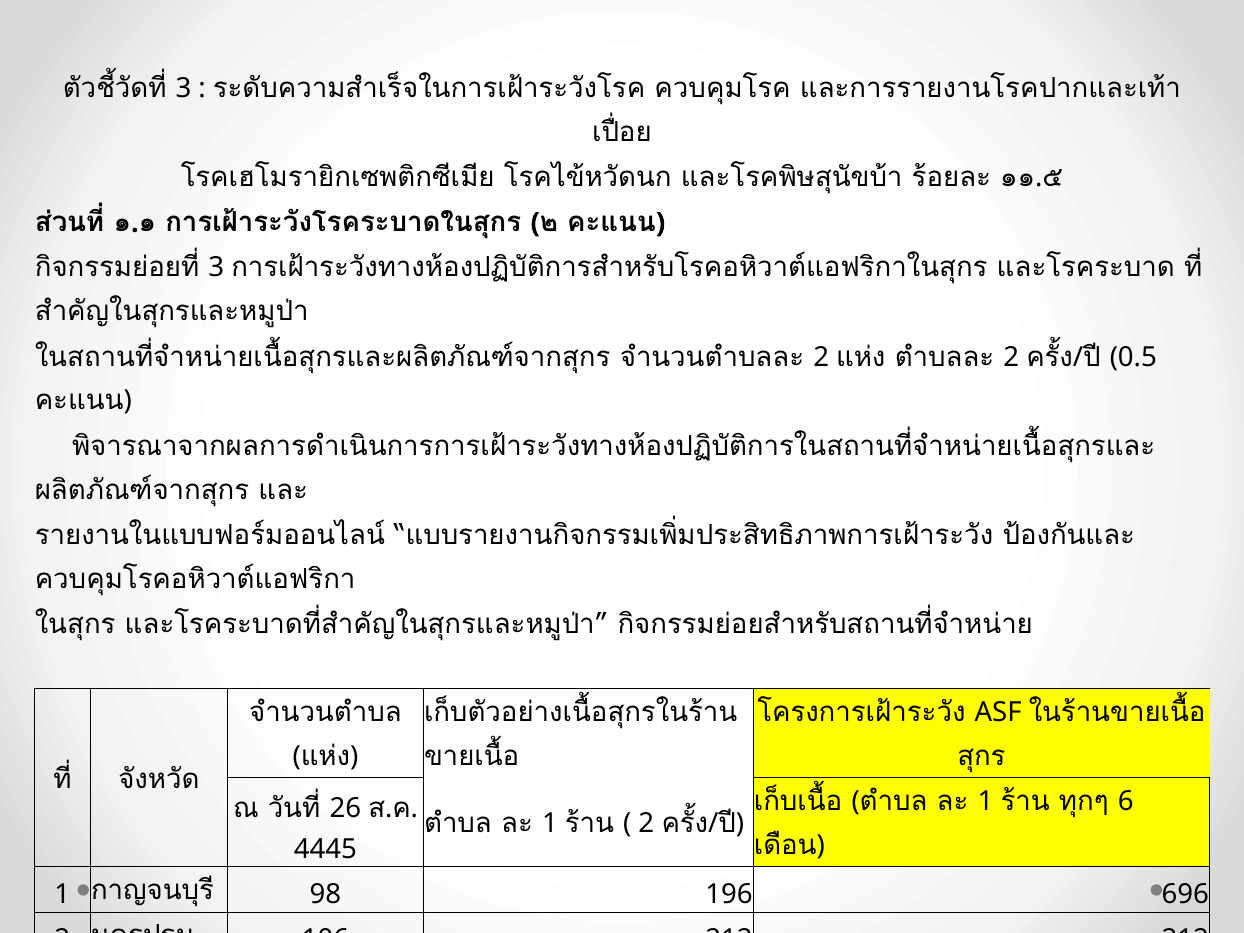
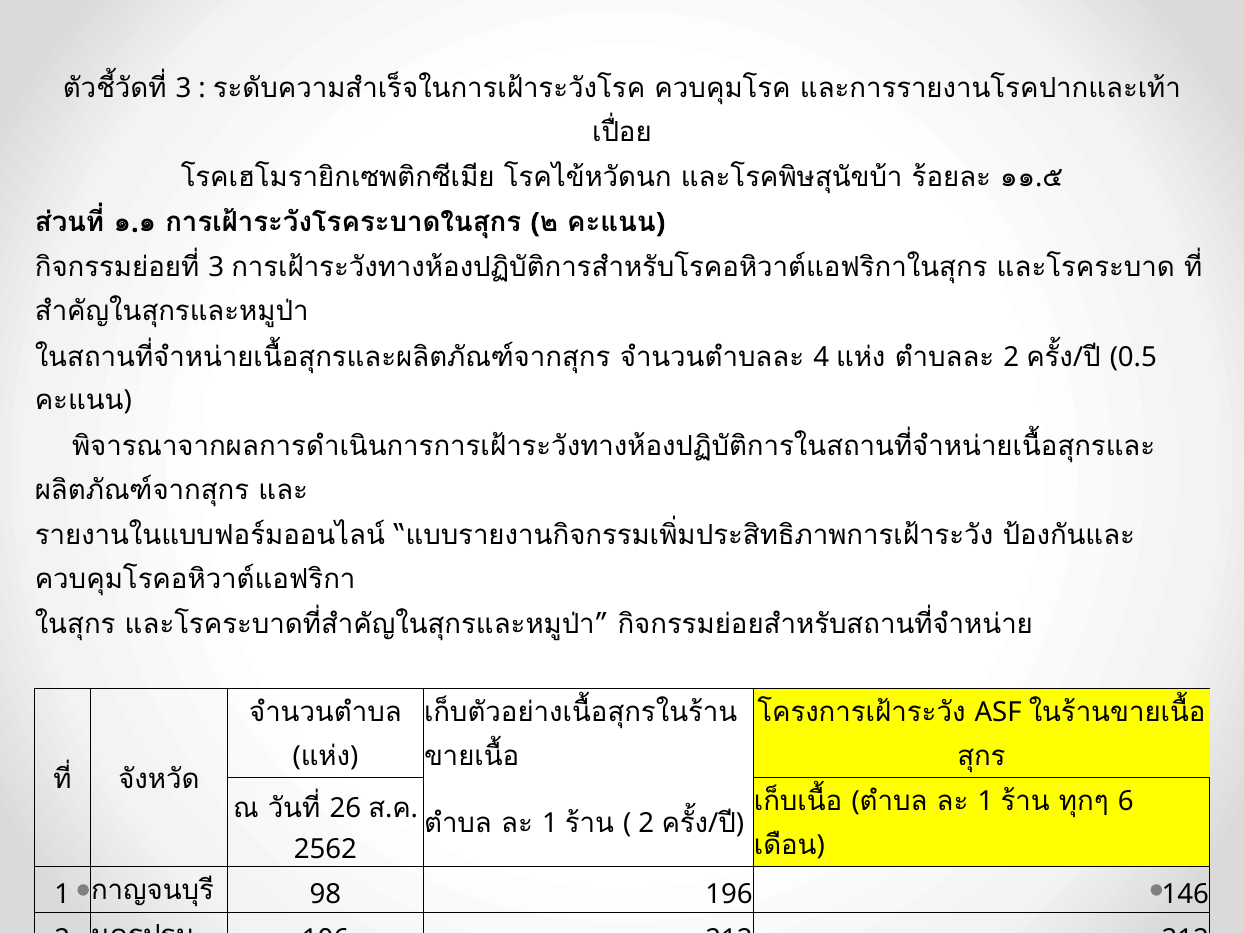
2 at (821, 357): 2 -> 4
4445: 4445 -> 2562
696: 696 -> 146
